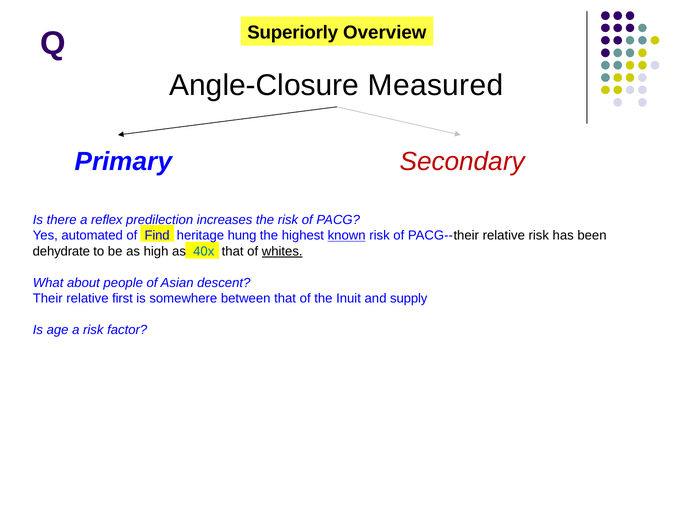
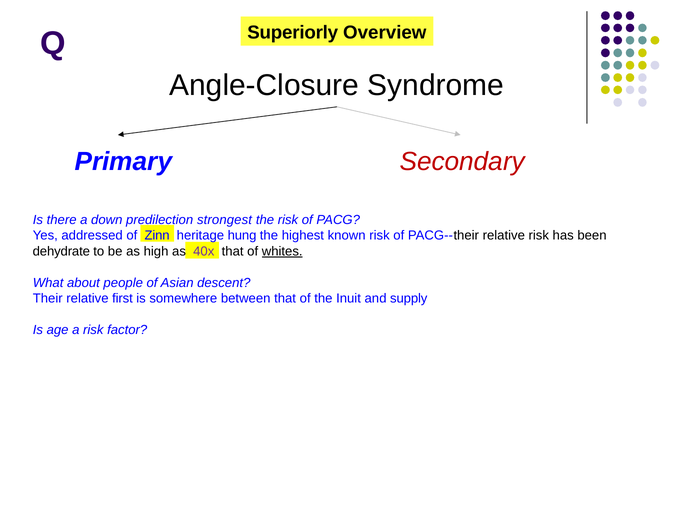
Measured: Measured -> Syndrome
reflex: reflex -> down
increases: increases -> strongest
automated: automated -> addressed
Find: Find -> Zinn
known underline: present -> none
40x colour: blue -> purple
